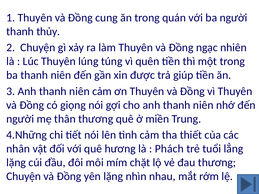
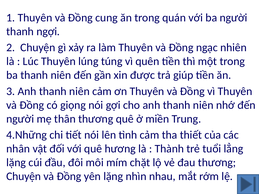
thủy: thủy -> ngợi
Phách: Phách -> Thành
